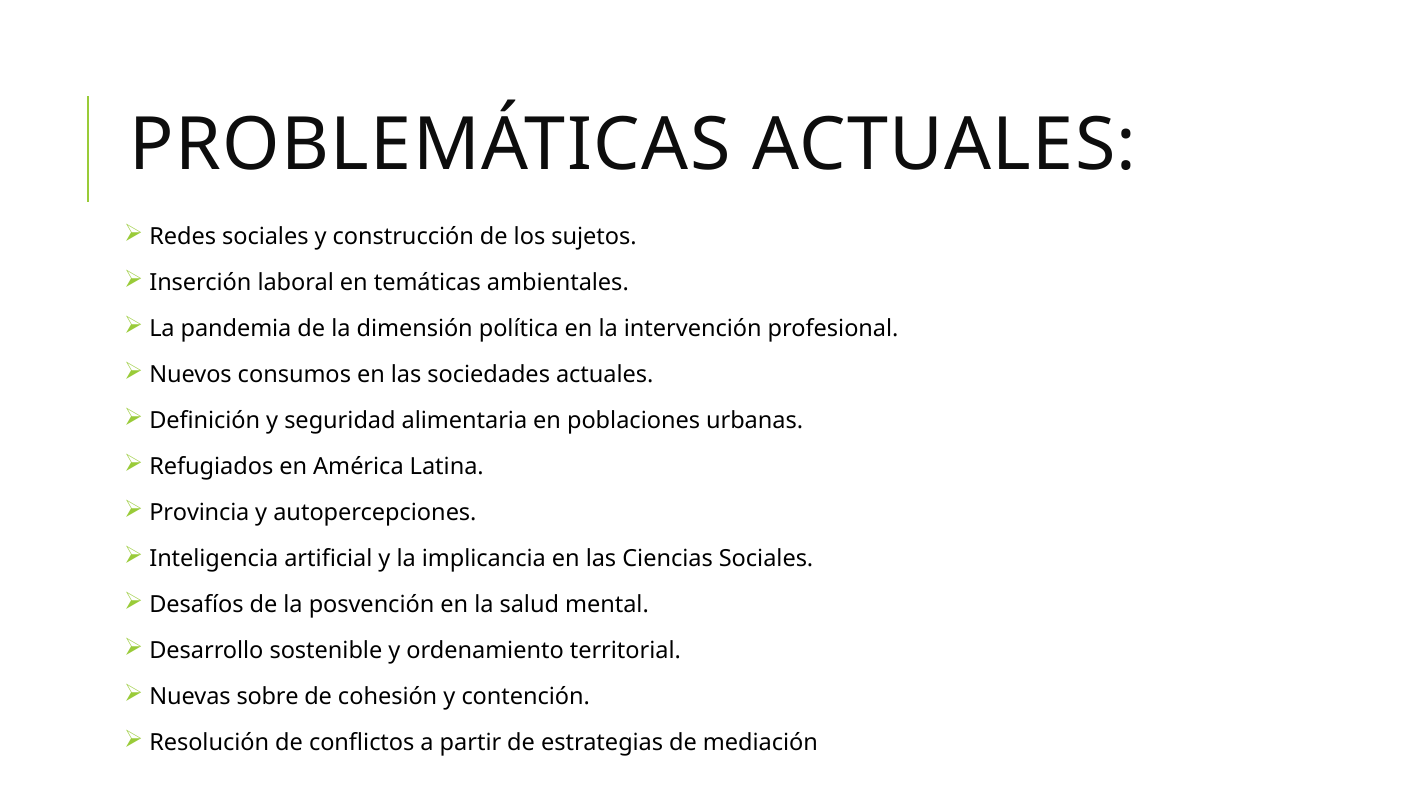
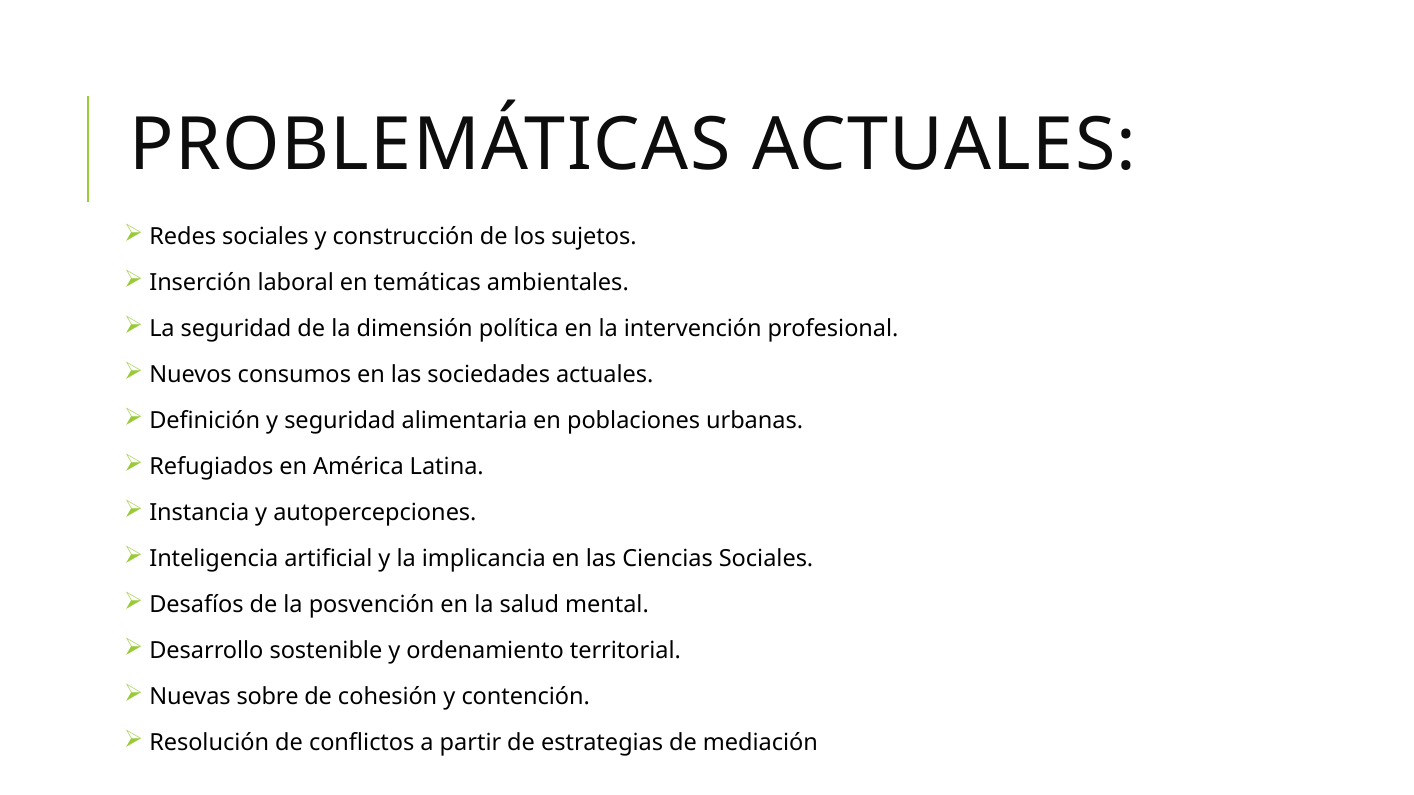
La pandemia: pandemia -> seguridad
Provincia: Provincia -> Instancia
